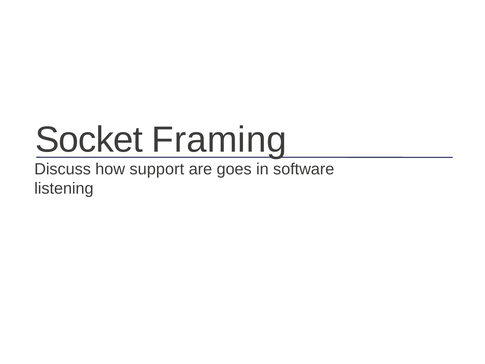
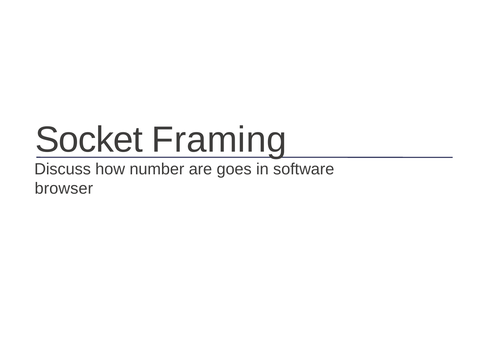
support: support -> number
listening: listening -> browser
